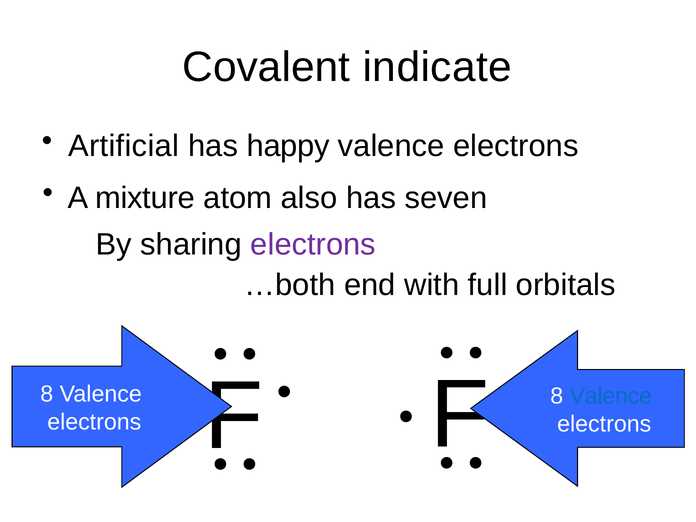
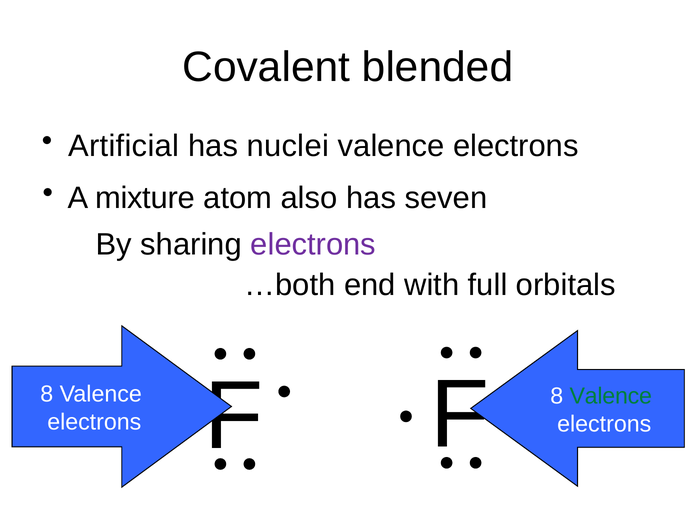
indicate: indicate -> blended
happy: happy -> nuclei
Valence at (611, 396) colour: blue -> green
